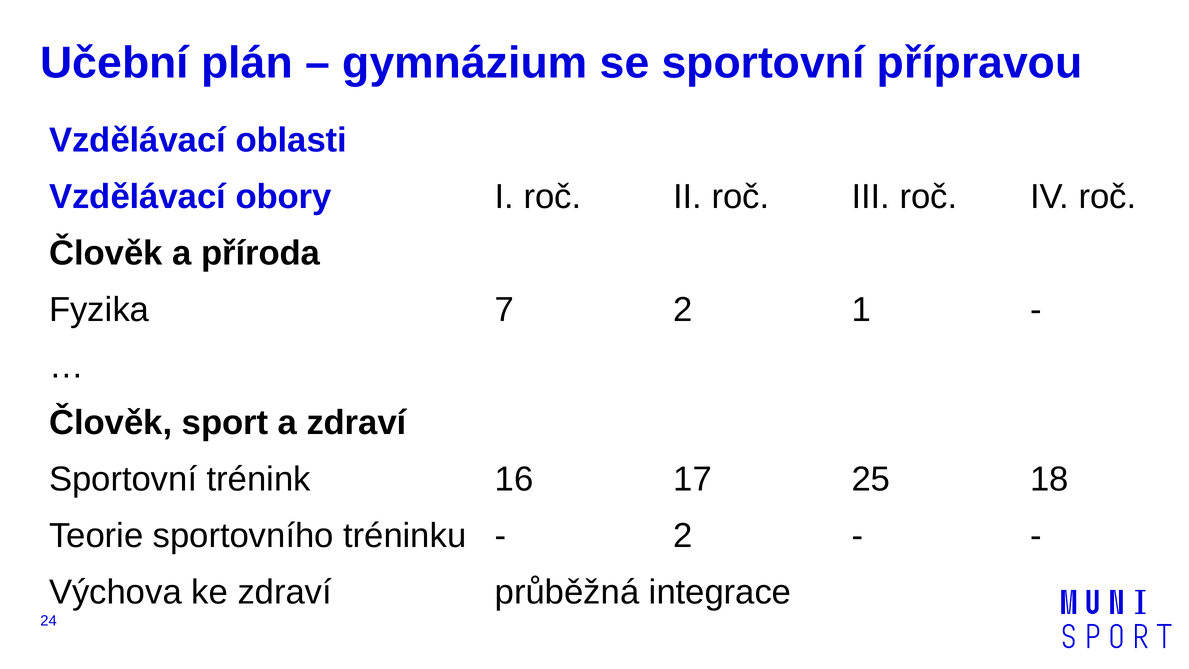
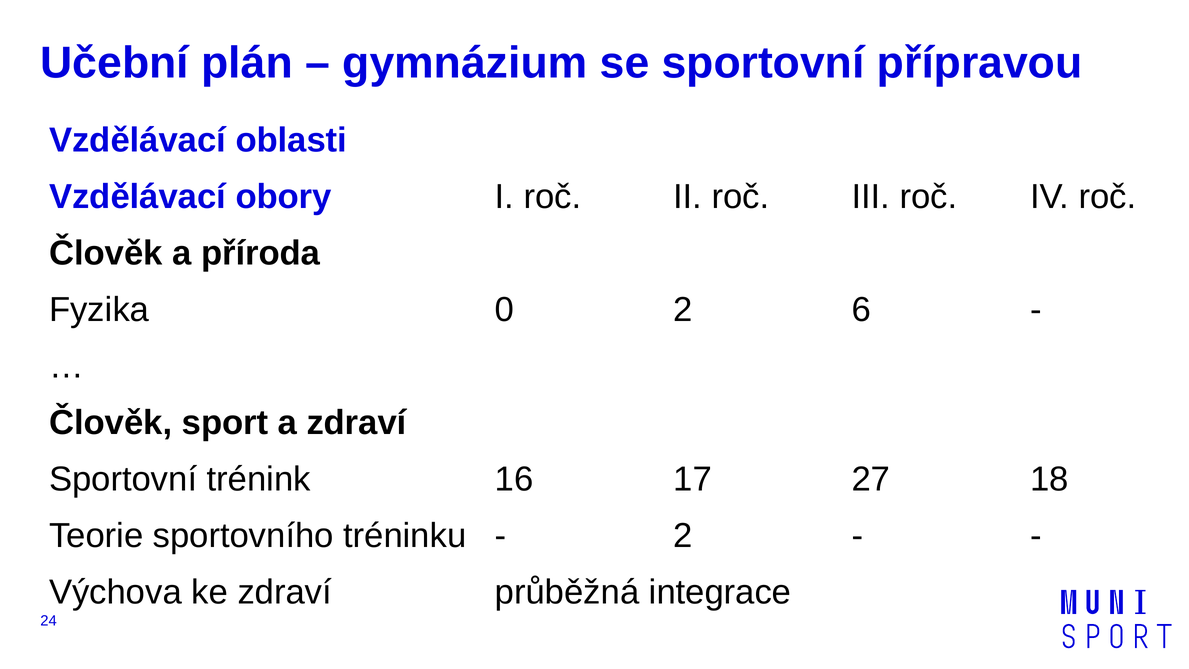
7: 7 -> 0
1: 1 -> 6
25: 25 -> 27
